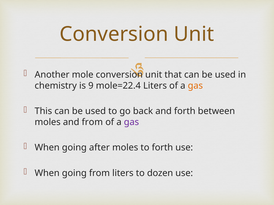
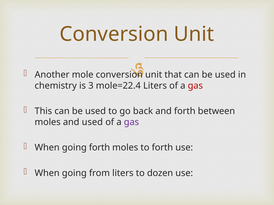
9: 9 -> 3
gas at (195, 86) colour: orange -> red
and from: from -> used
going after: after -> forth
